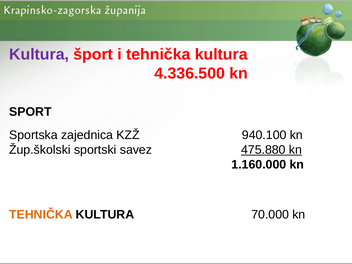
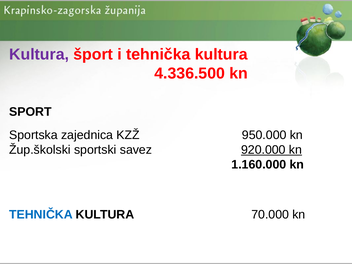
940.100: 940.100 -> 950.000
475.880: 475.880 -> 920.000
TEHNIČKA at (41, 215) colour: orange -> blue
